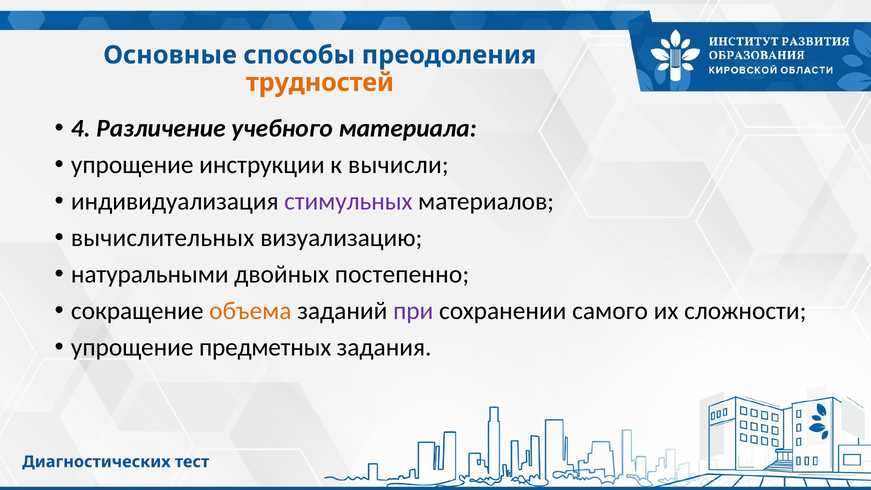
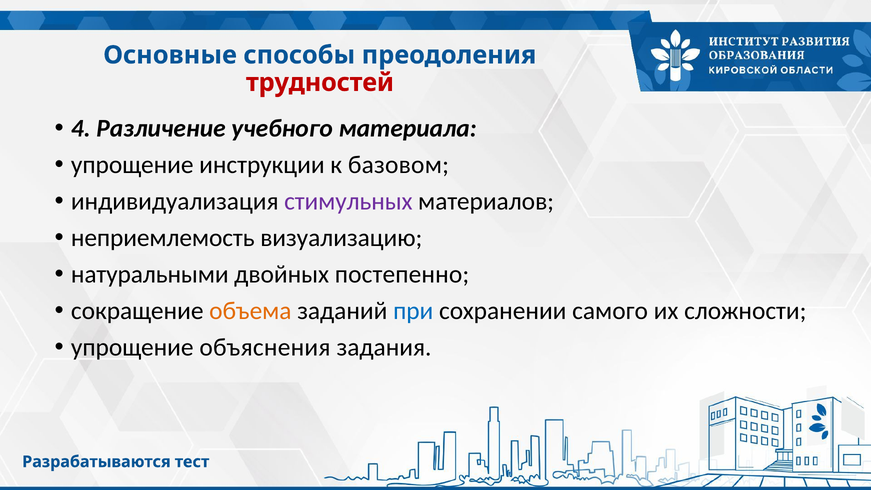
трудностей colour: orange -> red
вычисли: вычисли -> базовом
вычислительных: вычислительных -> неприемлемость
при colour: purple -> blue
предметных: предметных -> объяснения
Диагностических: Диагностических -> Разрабатываются
